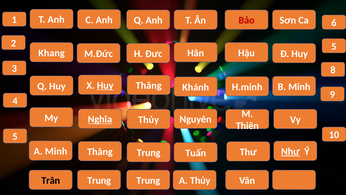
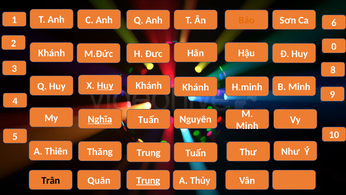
Bảo colour: red -> orange
2 5: 5 -> 0
Khang at (52, 53): Khang -> Khánh
Thăng at (149, 85): Thăng -> Khánh
Thủy at (148, 119): Thủy -> Tuấn
Thiên at (247, 126): Thiên -> Minh
A Minh: Minh -> Thiên
Như underline: present -> none
Trung at (99, 180): Trung -> Quân
Trung at (148, 180) underline: none -> present
